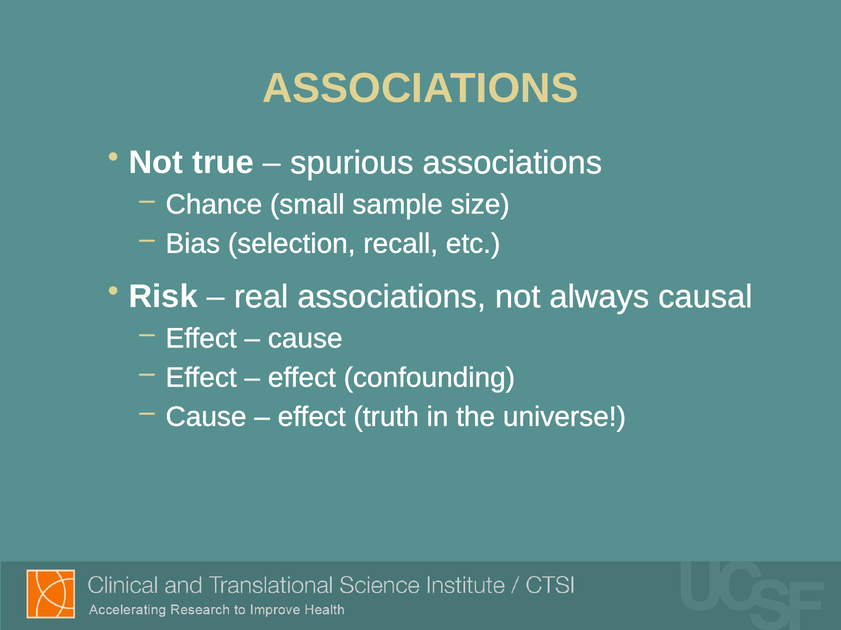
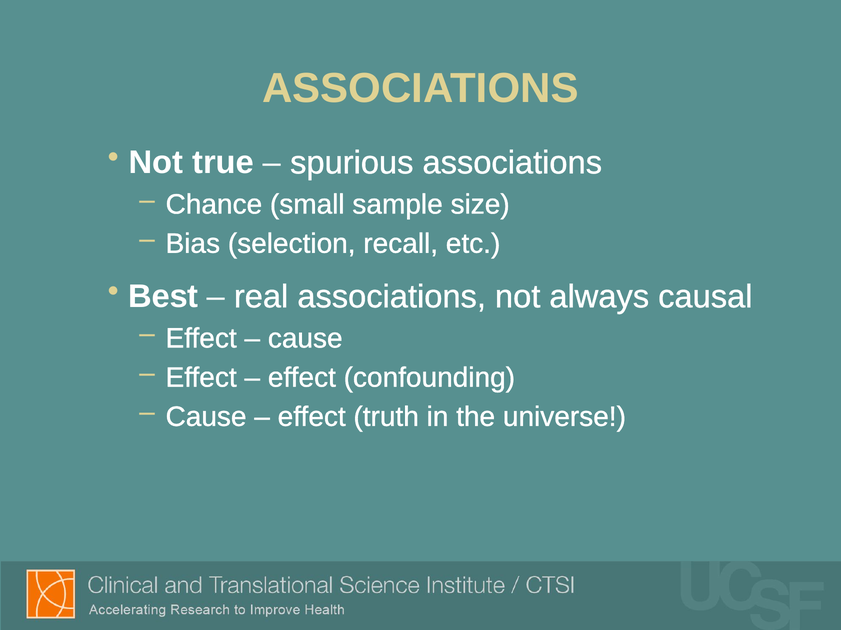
Risk: Risk -> Best
